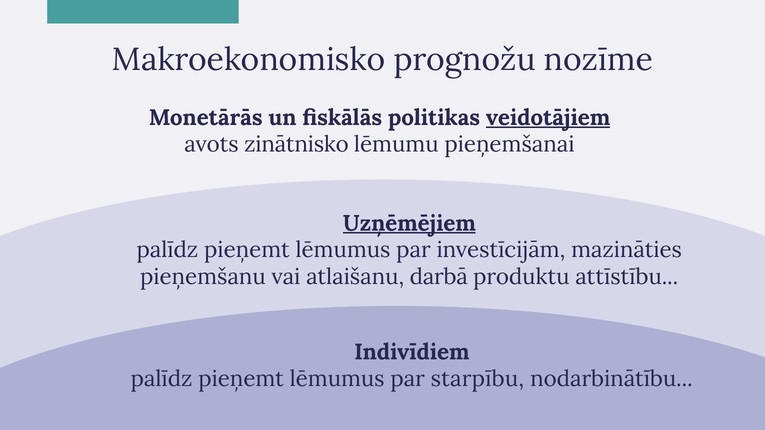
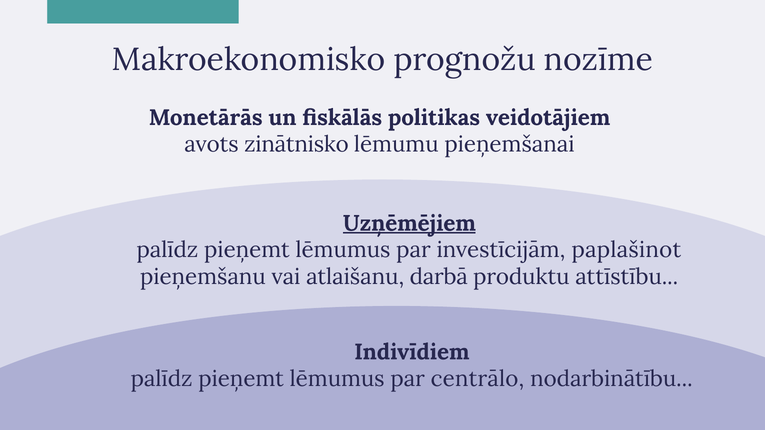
veidotājiem underline: present -> none
mazināties: mazināties -> paplašinot
starpību: starpību -> centrālo
